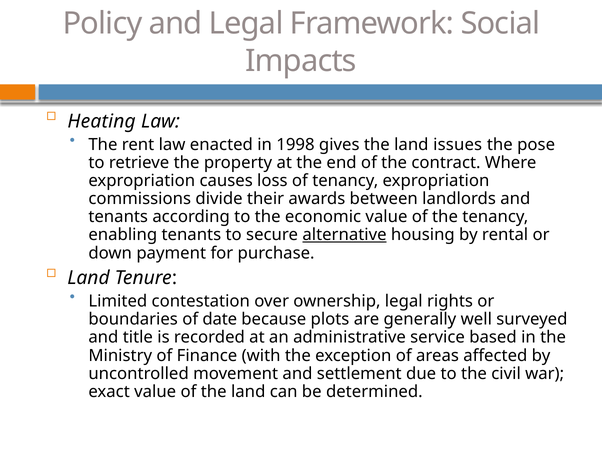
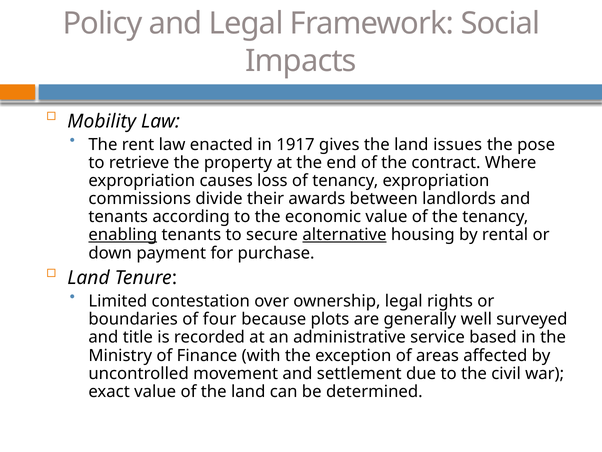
Heating: Heating -> Mobility
1998: 1998 -> 1917
enabling underline: none -> present
date: date -> four
